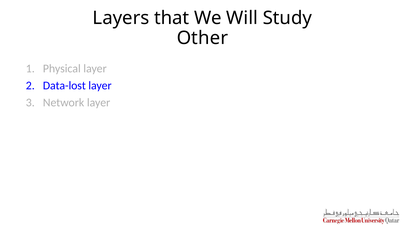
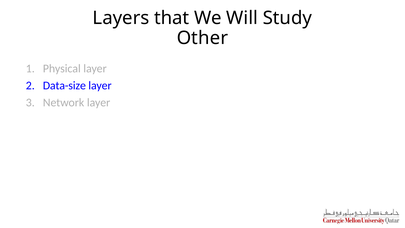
Data-lost: Data-lost -> Data-size
